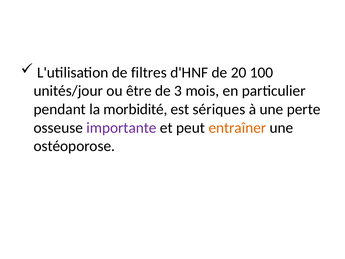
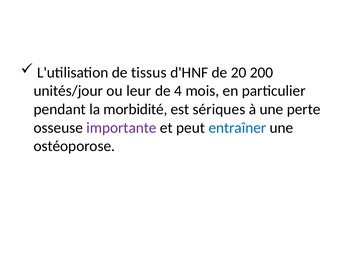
filtres: filtres -> tissus
100: 100 -> 200
être: être -> leur
3: 3 -> 4
entraîner colour: orange -> blue
